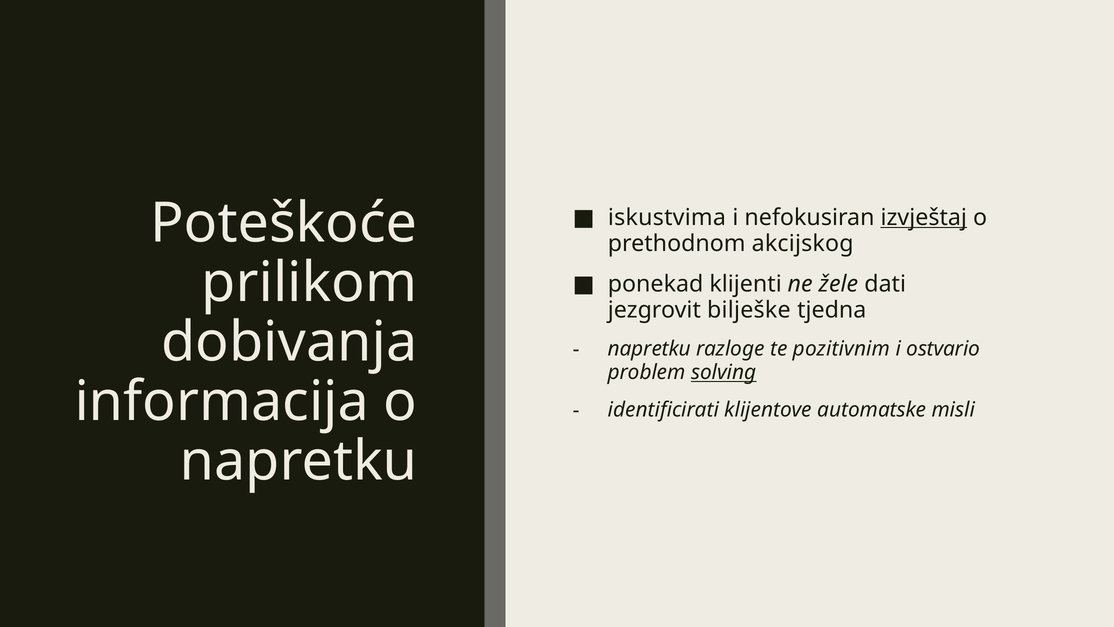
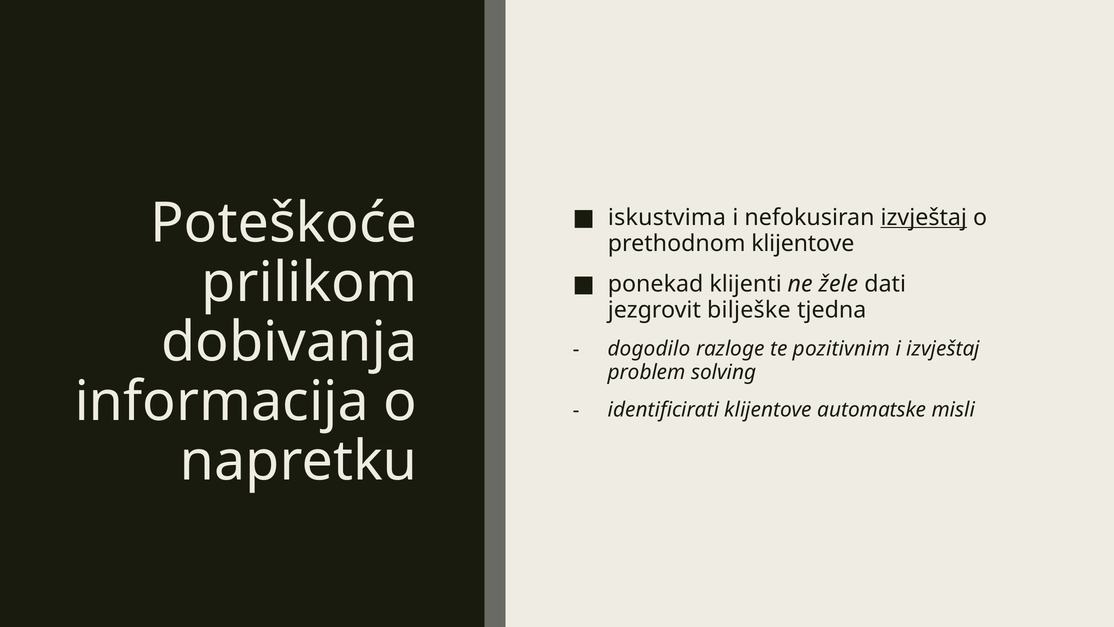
prethodnom akcijskog: akcijskog -> klijentove
napretku at (649, 349): napretku -> dogodilo
i ostvario: ostvario -> izvještaj
solving underline: present -> none
